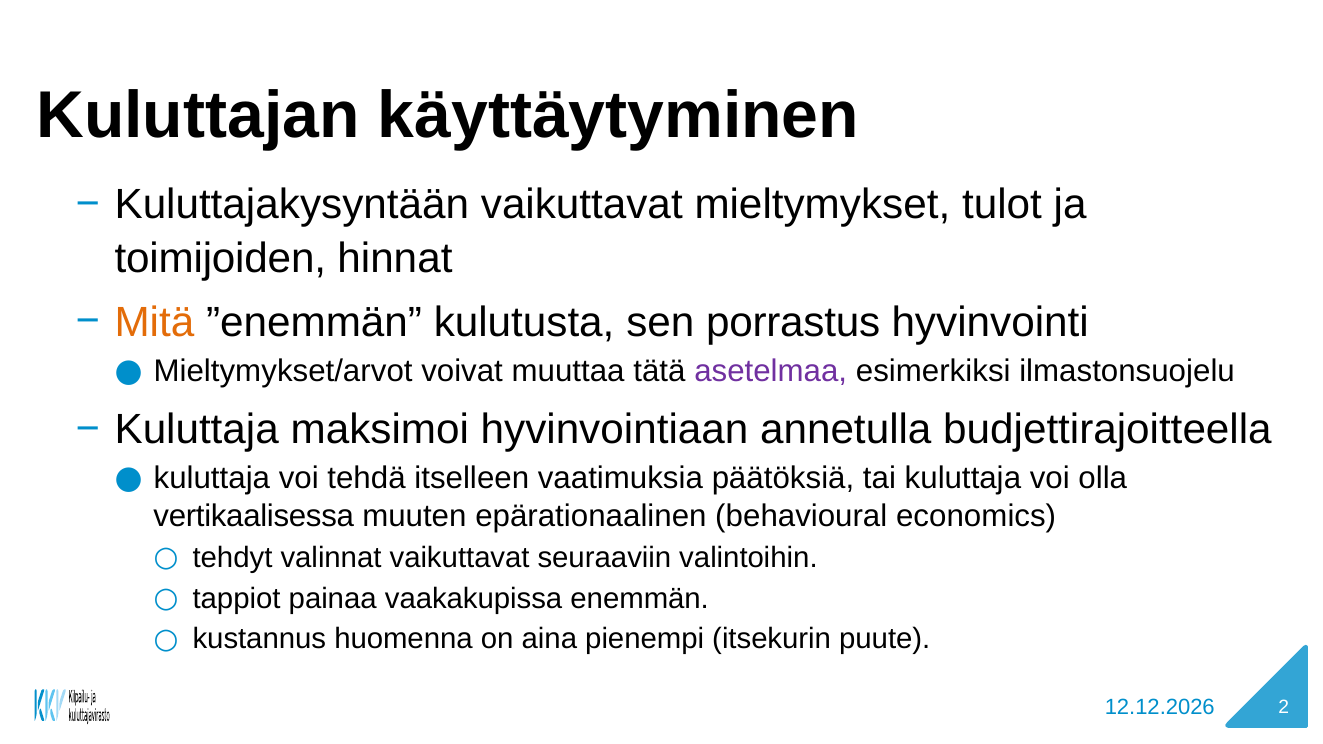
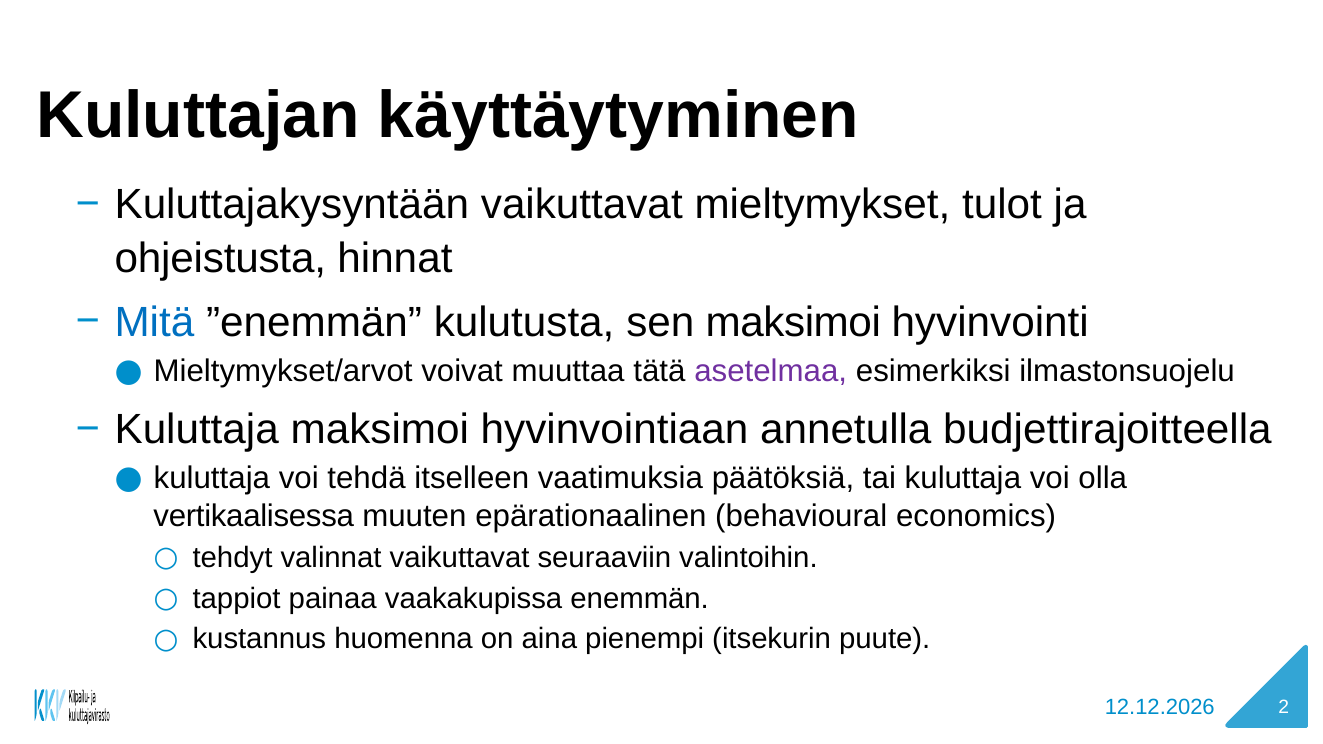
toimijoiden: toimijoiden -> ohjeistusta
Mitä colour: orange -> blue
sen porrastus: porrastus -> maksimoi
